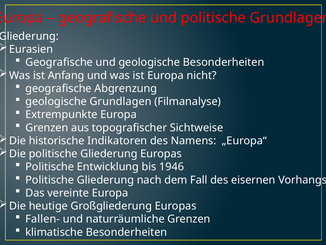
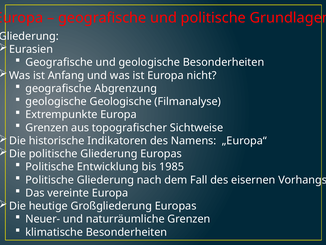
geologische Grundlagen: Grundlagen -> Geologische
1946: 1946 -> 1985
Fallen-: Fallen- -> Neuer-
